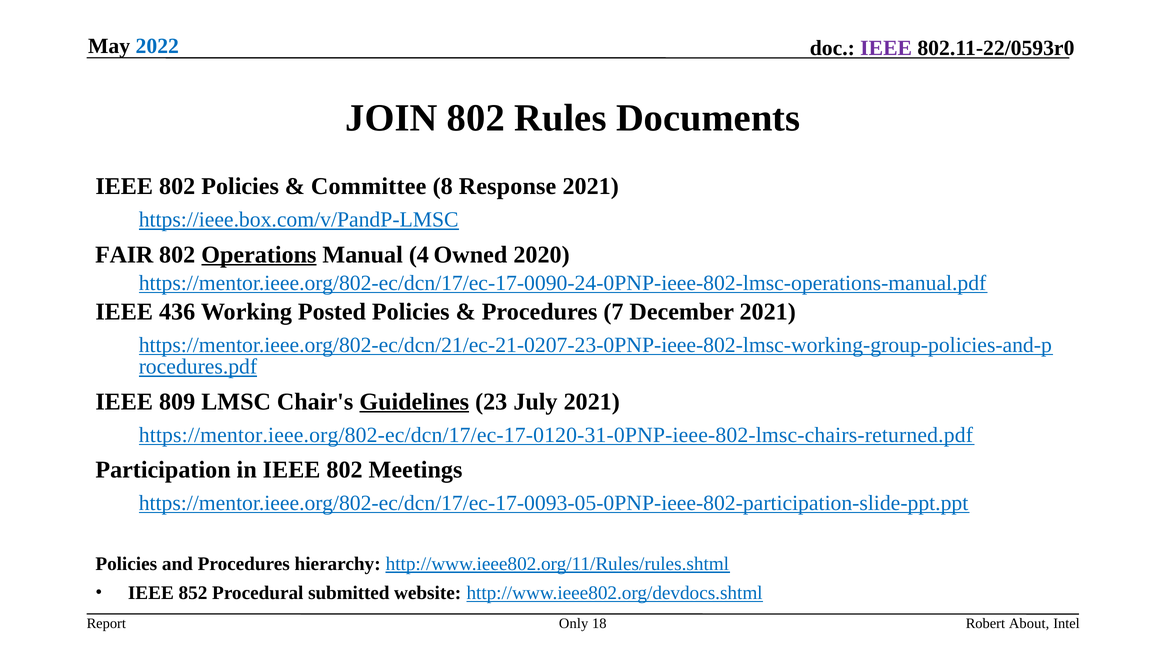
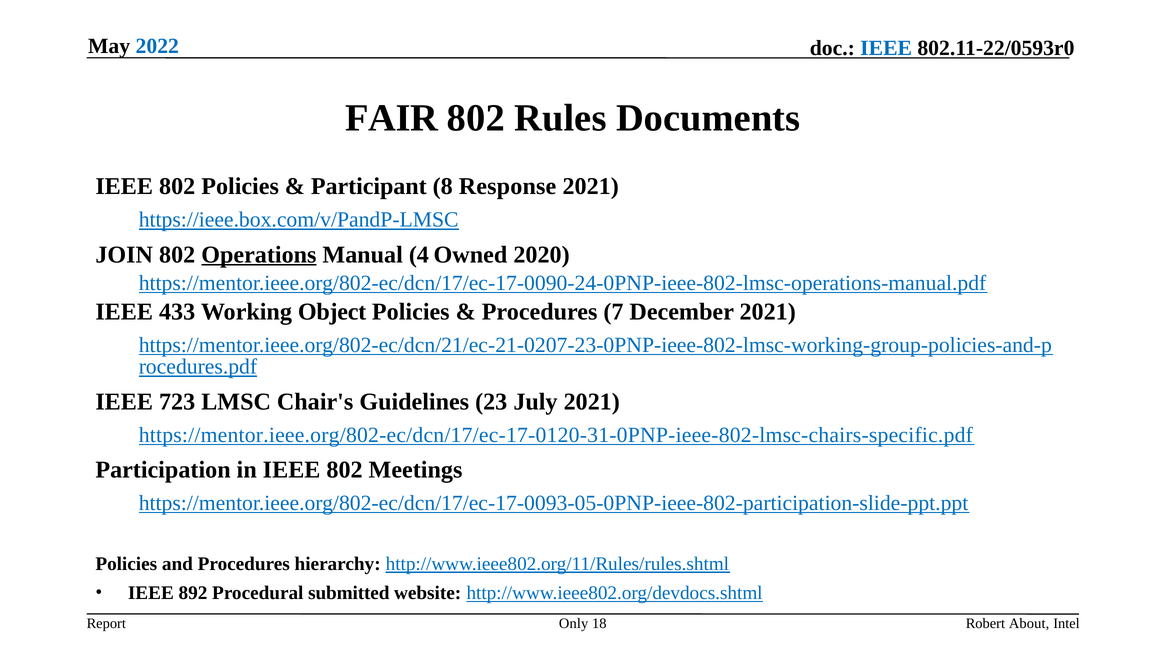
IEEE at (886, 48) colour: purple -> blue
JOIN: JOIN -> FAIR
Committee: Committee -> Participant
FAIR: FAIR -> JOIN
436: 436 -> 433
Posted: Posted -> Object
809: 809 -> 723
Guidelines underline: present -> none
https://mentor.ieee.org/802-ec/dcn/17/ec-17-0120-31-0PNP-ieee-802-lmsc-chairs-returned.pdf: https://mentor.ieee.org/802-ec/dcn/17/ec-17-0120-31-0PNP-ieee-802-lmsc-chairs-returned.pdf -> https://mentor.ieee.org/802-ec/dcn/17/ec-17-0120-31-0PNP-ieee-802-lmsc-chairs-specific.pdf
852: 852 -> 892
